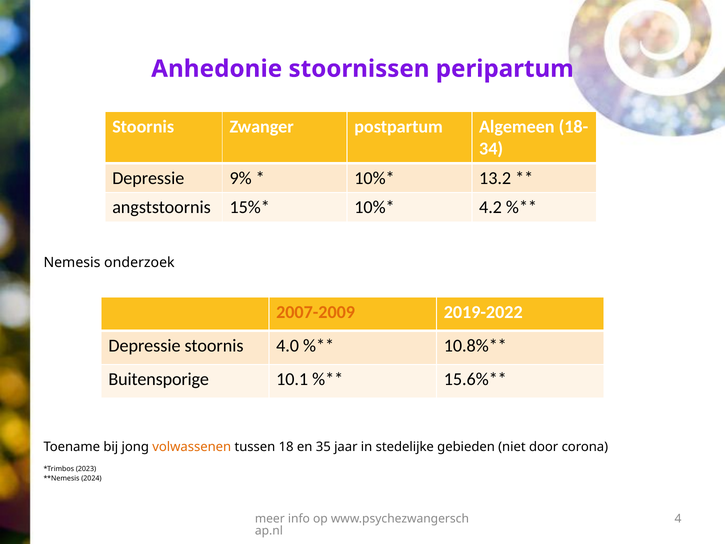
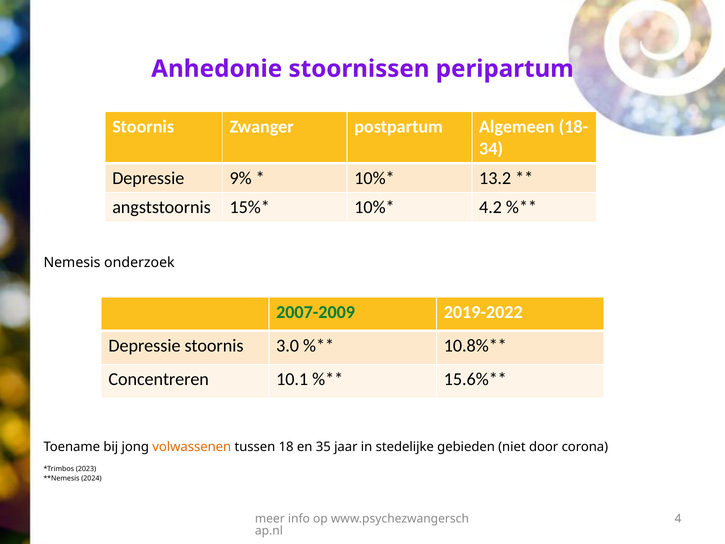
2007-2009 colour: orange -> green
4.0: 4.0 -> 3.0
Buitensporige: Buitensporige -> Concentreren
